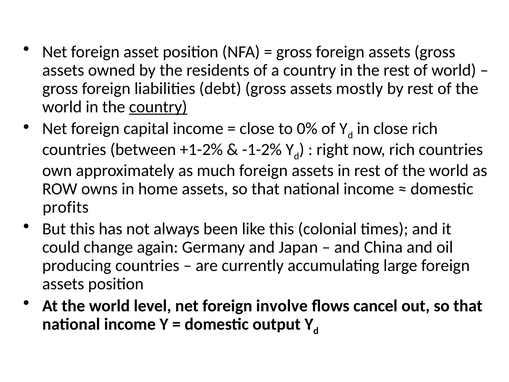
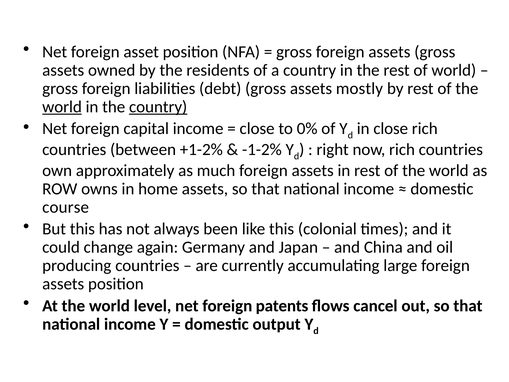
world at (62, 107) underline: none -> present
profits: profits -> course
involve: involve -> patents
